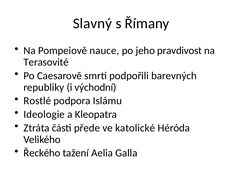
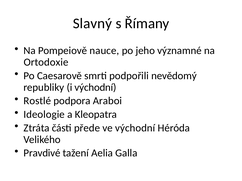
pravdivost: pravdivost -> významné
Terasovité: Terasovité -> Ortodoxie
barevných: barevných -> nevědomý
Islámu: Islámu -> Araboi
ve katolické: katolické -> východní
Řeckého: Řeckého -> Pravdivé
